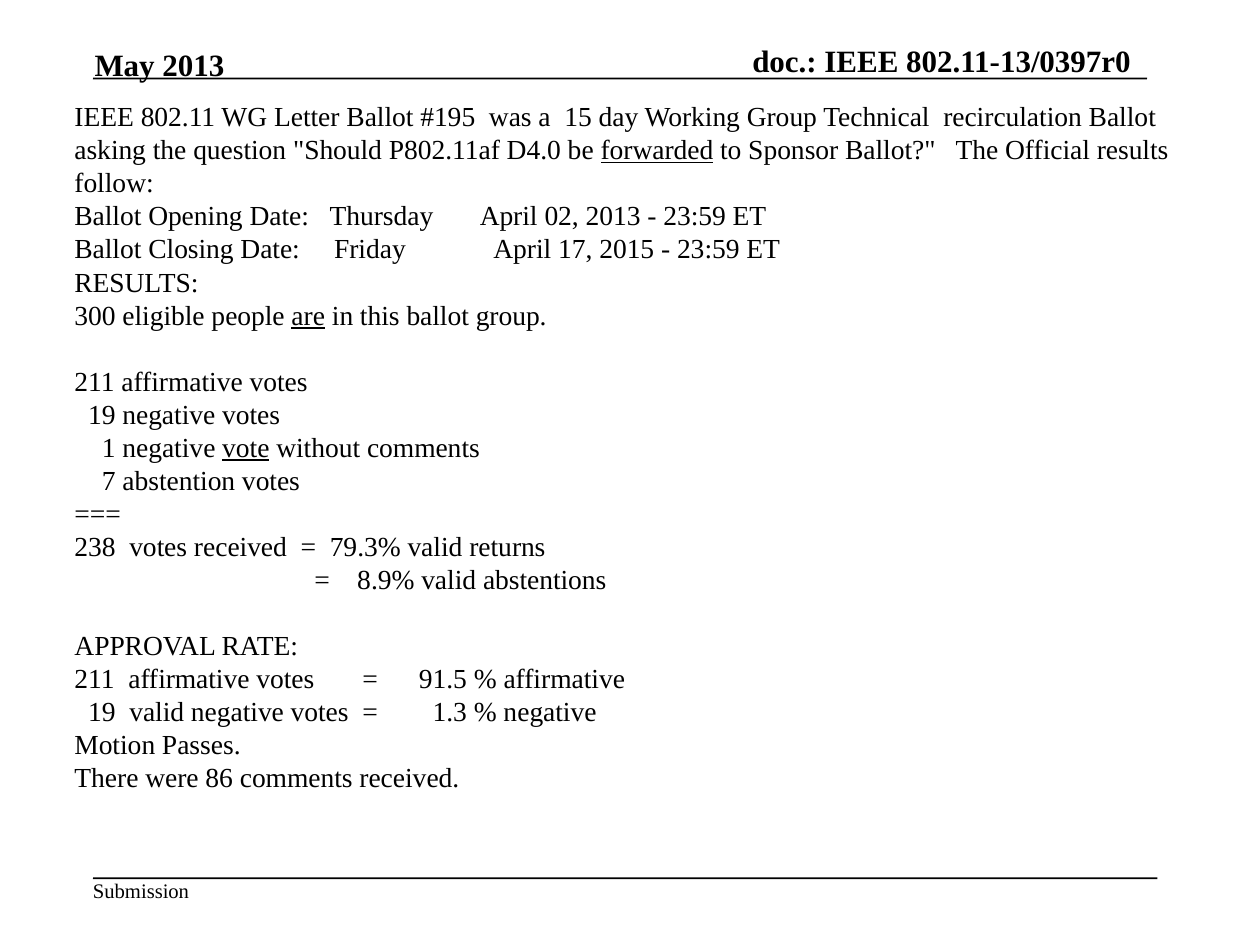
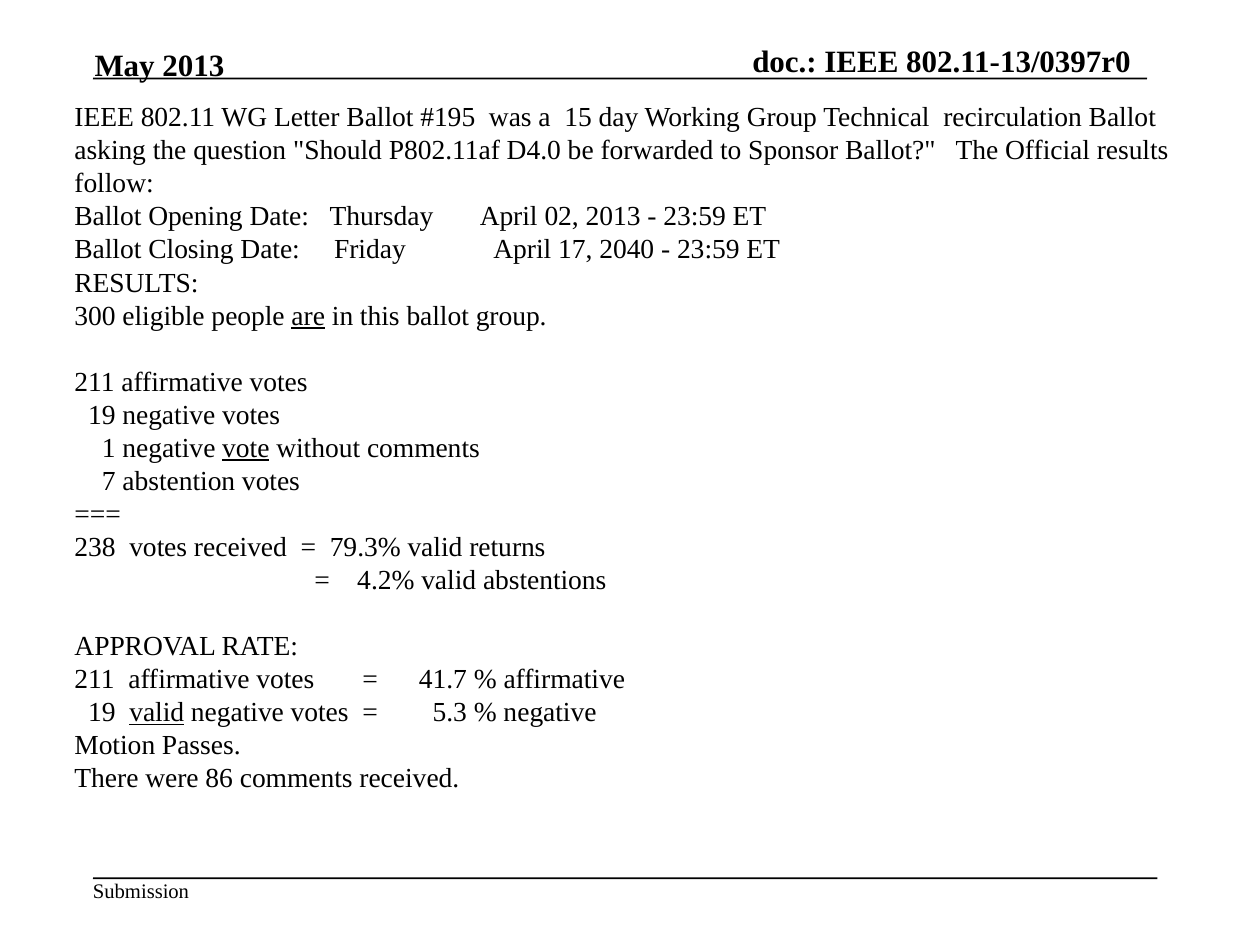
forwarded underline: present -> none
2015: 2015 -> 2040
8.9%: 8.9% -> 4.2%
91.5: 91.5 -> 41.7
valid at (157, 713) underline: none -> present
1.3: 1.3 -> 5.3
